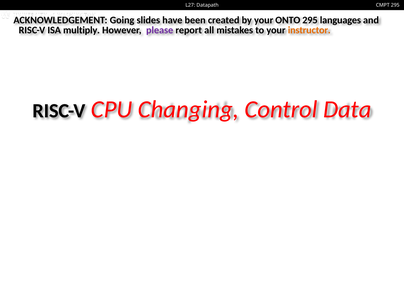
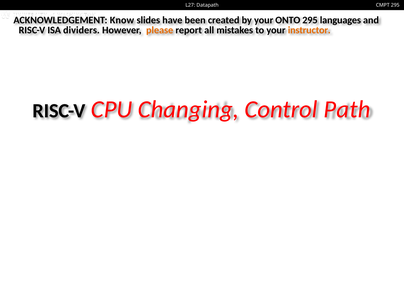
Going: Going -> Know
multiply: multiply -> dividers
please colour: purple -> orange
Data: Data -> Path
